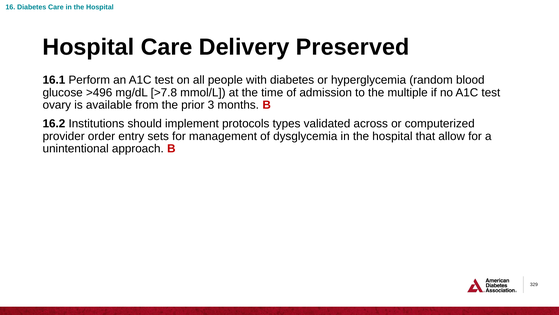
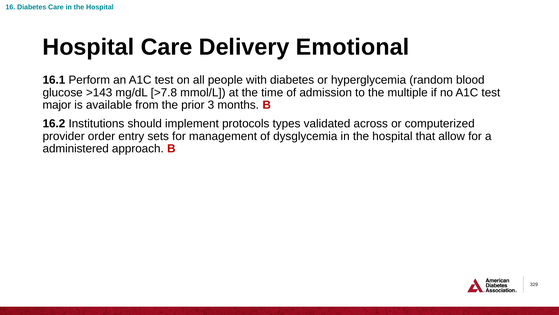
Preserved: Preserved -> Emotional
>496: >496 -> >143
ovary: ovary -> major
unintentional: unintentional -> administered
